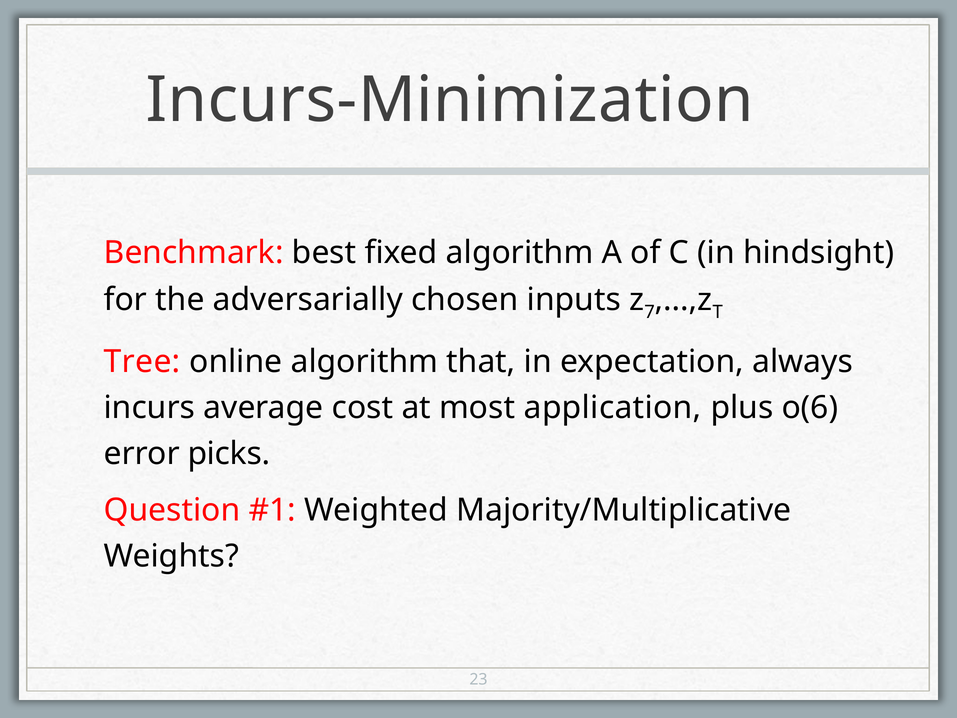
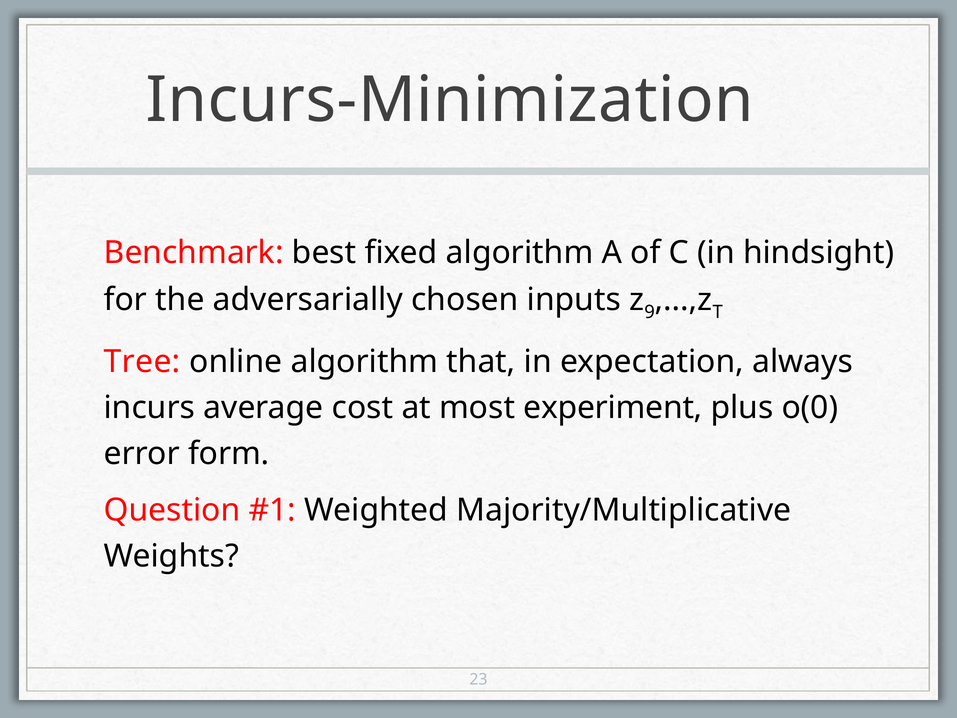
7: 7 -> 9
application: application -> experiment
o(6: o(6 -> o(0
picks: picks -> form
